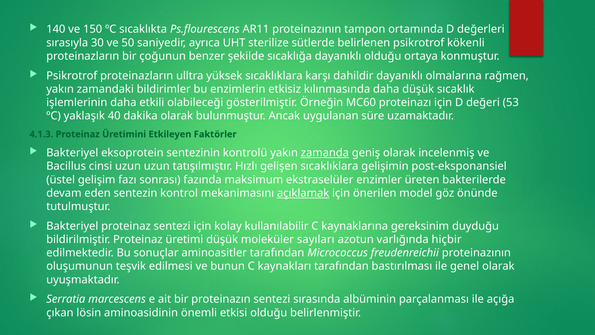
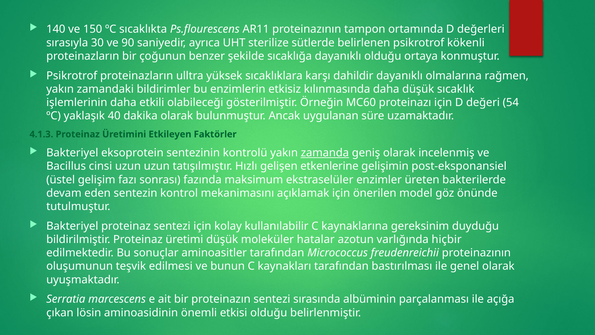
50: 50 -> 90
53: 53 -> 54
gelişen sıcaklıklara: sıcaklıklara -> etkenlerine
açıklamak underline: present -> none
sayıları: sayıları -> hatalar
